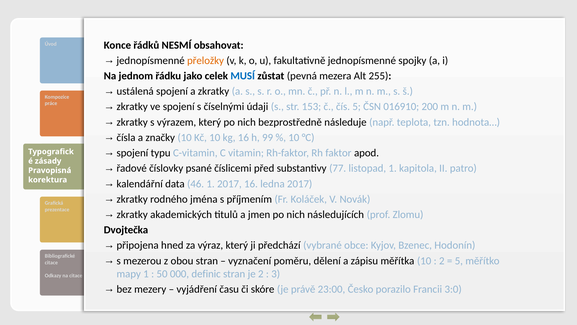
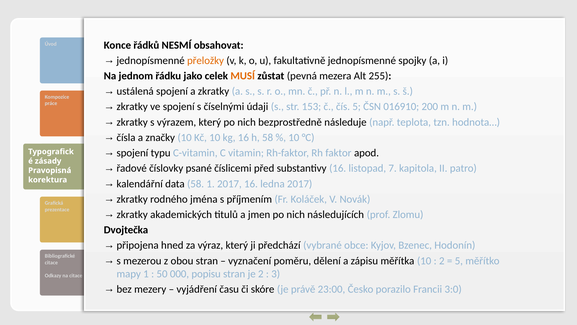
MUSÍ colour: blue -> orange
h 99: 99 -> 58
substantivy 77: 77 -> 16
listopad 1: 1 -> 7
data 46: 46 -> 58
definic: definic -> popisu
